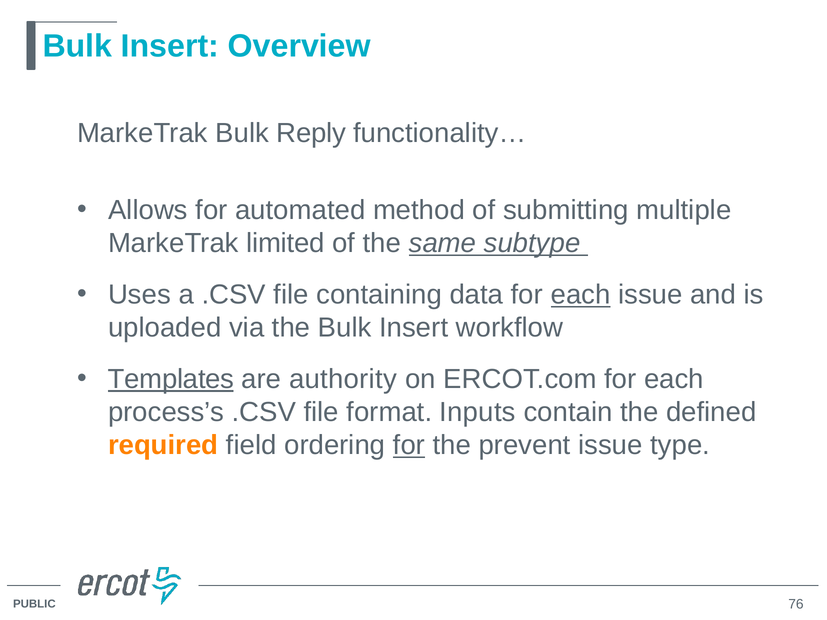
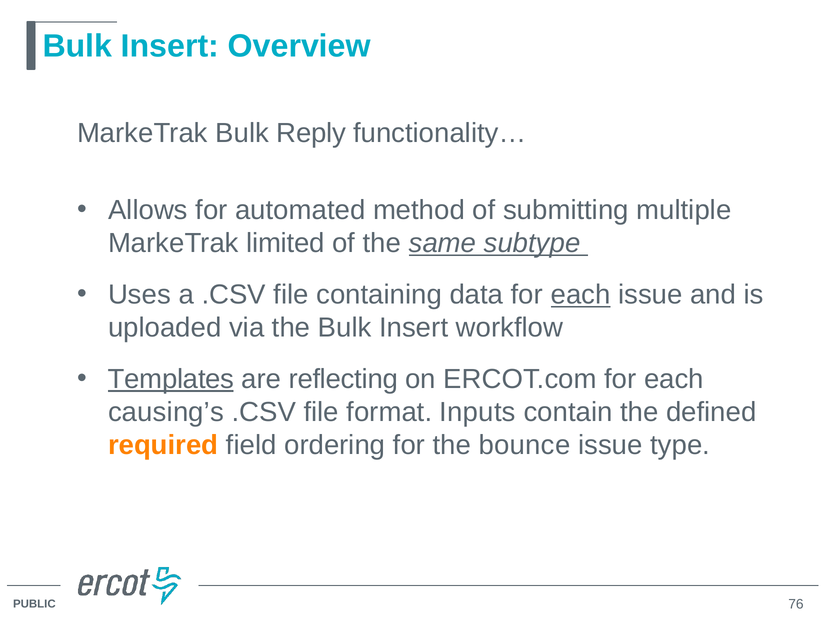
authority: authority -> reflecting
process’s: process’s -> causing’s
for at (409, 445) underline: present -> none
prevent: prevent -> bounce
